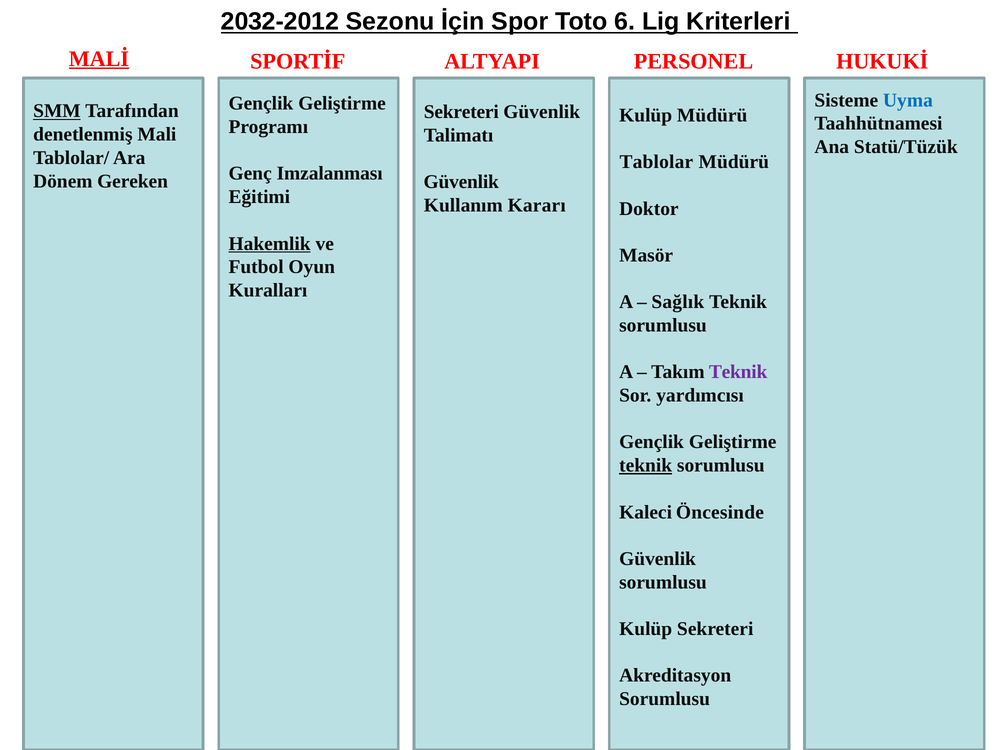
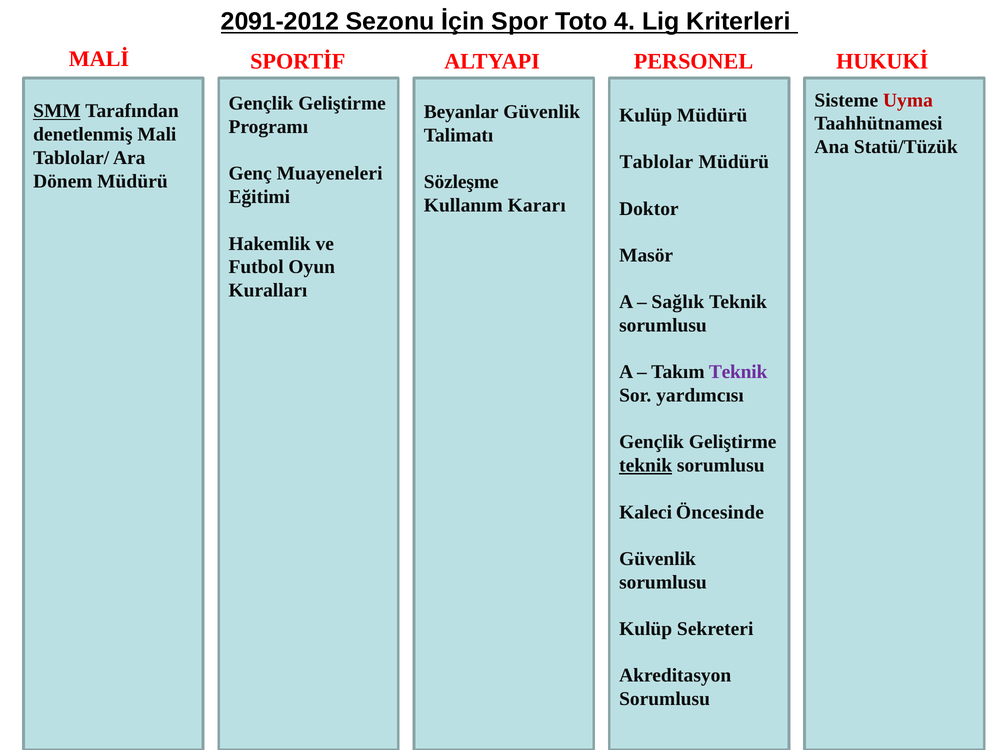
2032-2012: 2032-2012 -> 2091-2012
6: 6 -> 4
MALİ underline: present -> none
Uyma colour: blue -> red
Sekreteri at (461, 112): Sekreteri -> Beyanlar
Imzalanması: Imzalanması -> Muayeneleri
Dönem Gereken: Gereken -> Müdürü
Güvenlik at (461, 182): Güvenlik -> Sözleşme
Hakemlik underline: present -> none
